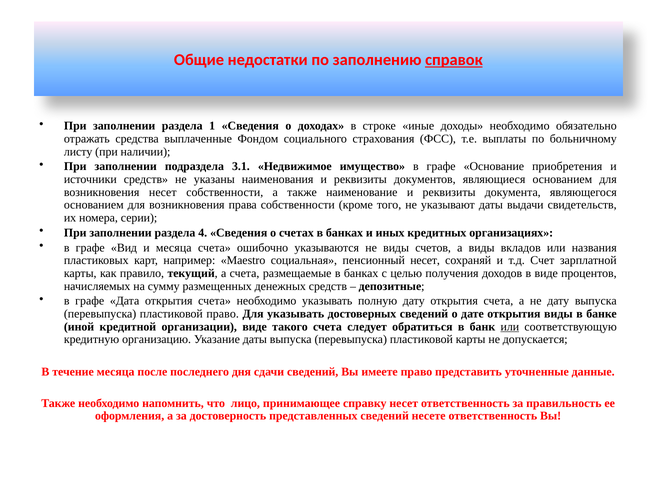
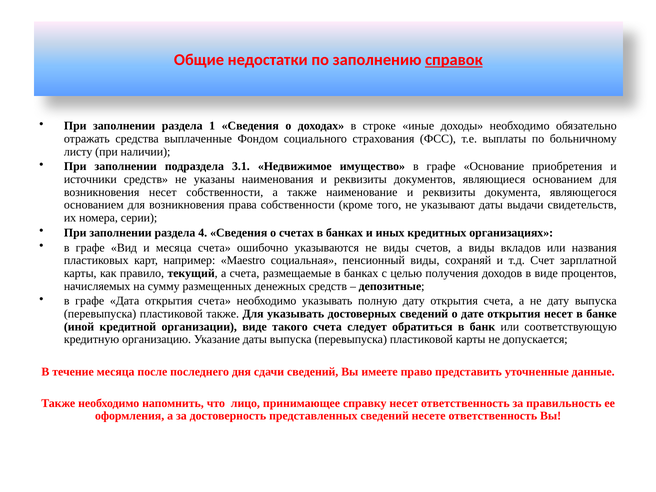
пенсионный несет: несет -> виды
пластиковой право: право -> также
открытия виды: виды -> несет
или at (510, 327) underline: present -> none
